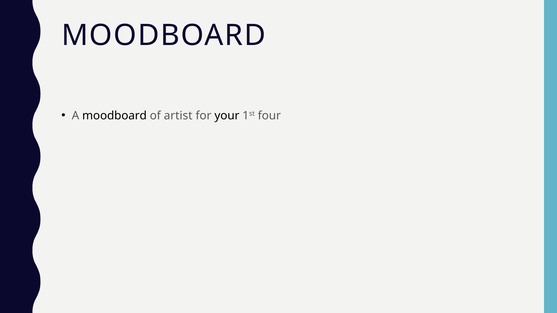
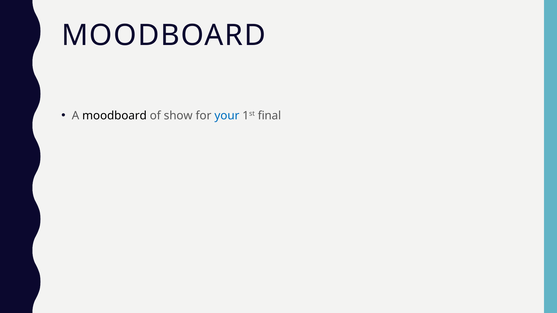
artist: artist -> show
your colour: black -> blue
four: four -> final
